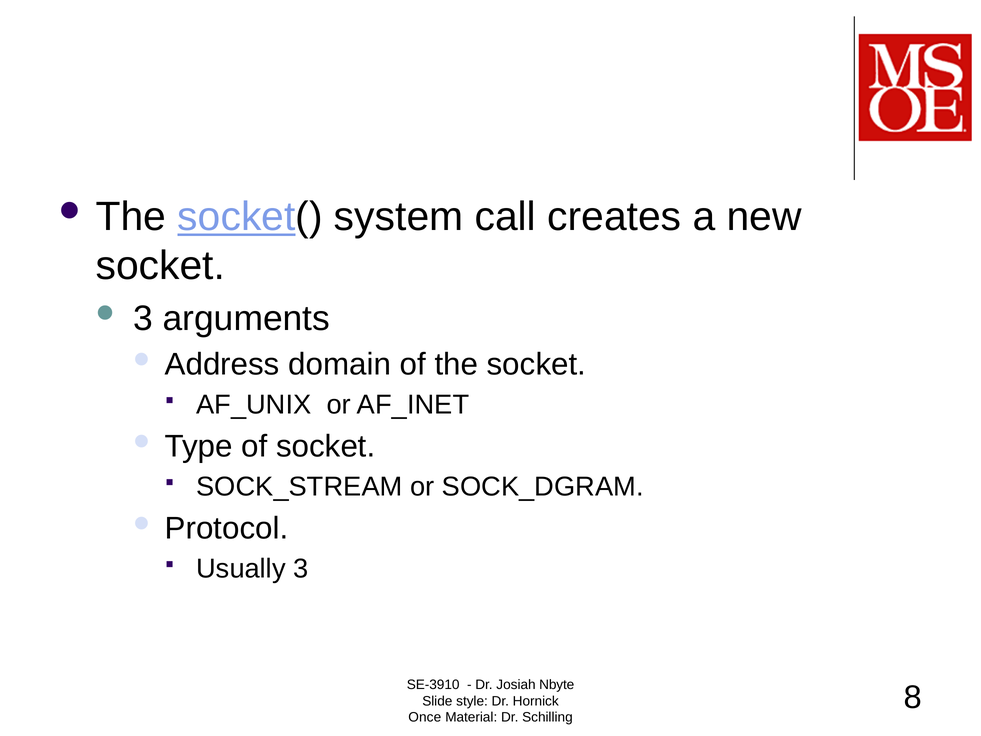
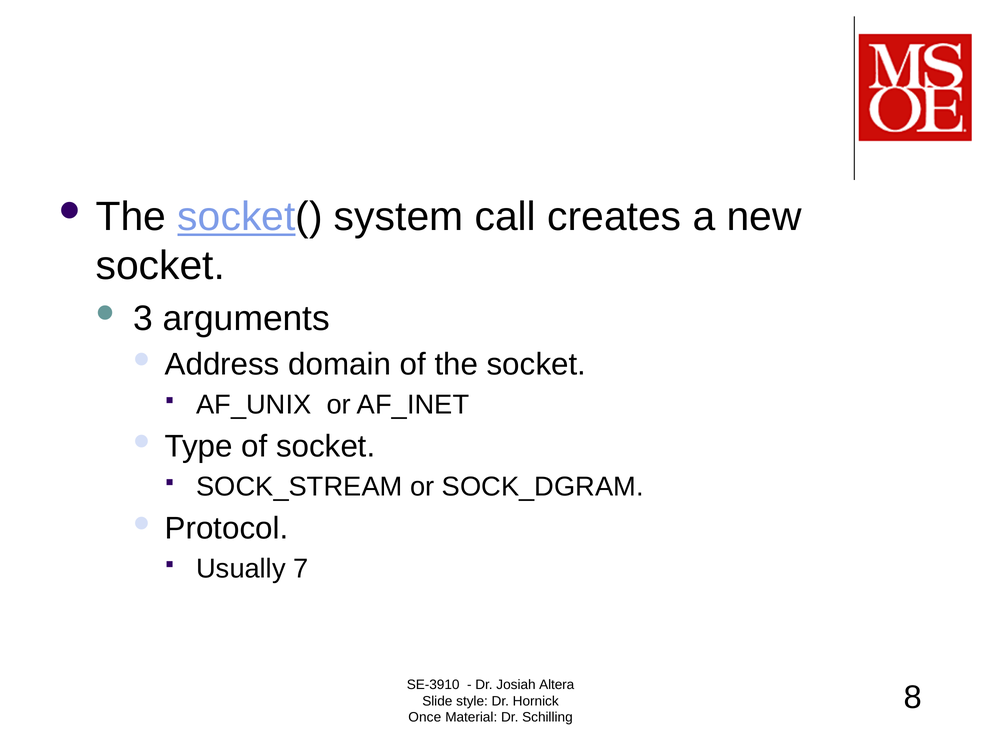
Usually 3: 3 -> 7
Nbyte: Nbyte -> Altera
